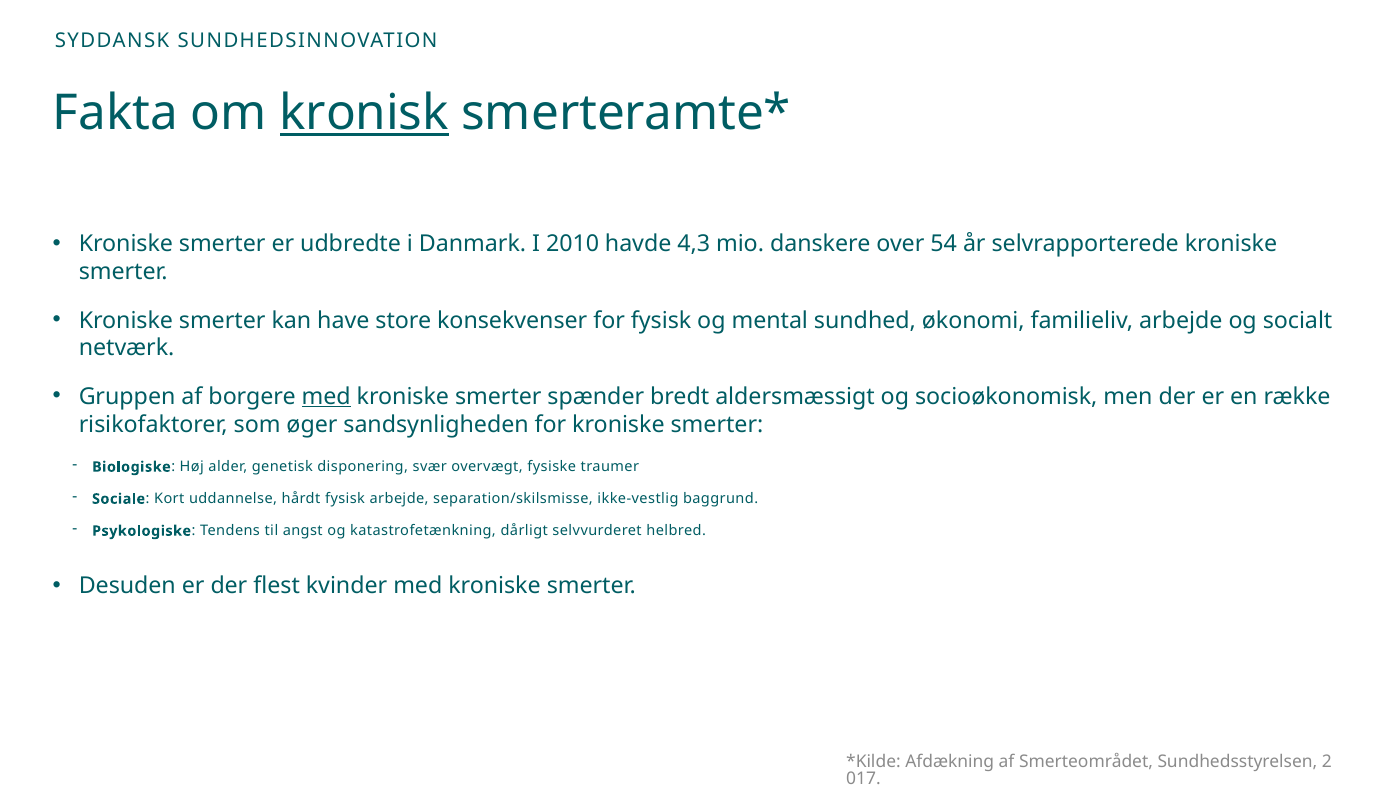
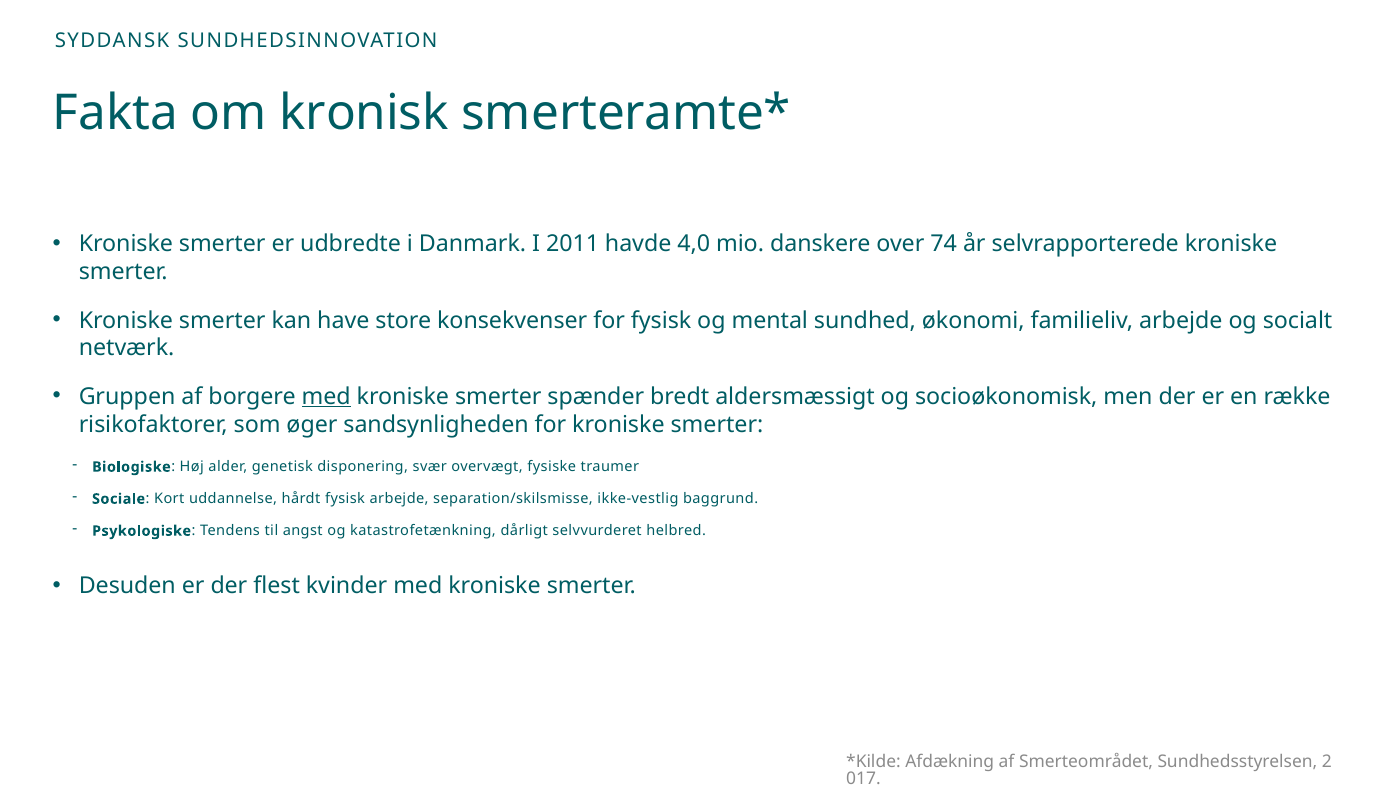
kronisk underline: present -> none
2010: 2010 -> 2011
4,3: 4,3 -> 4,0
54: 54 -> 74
